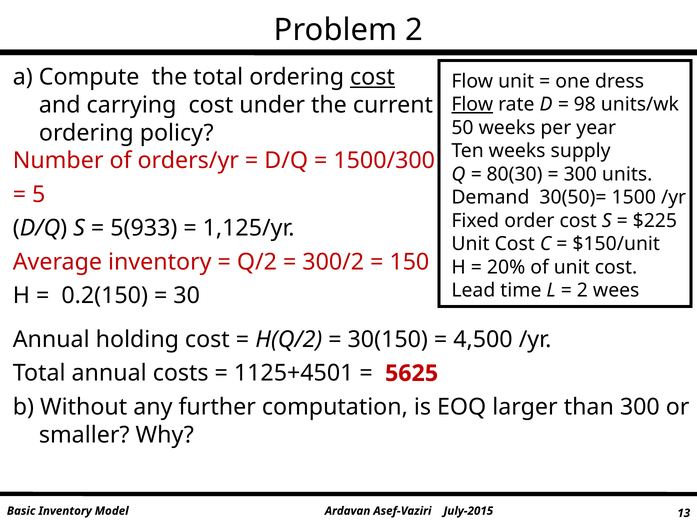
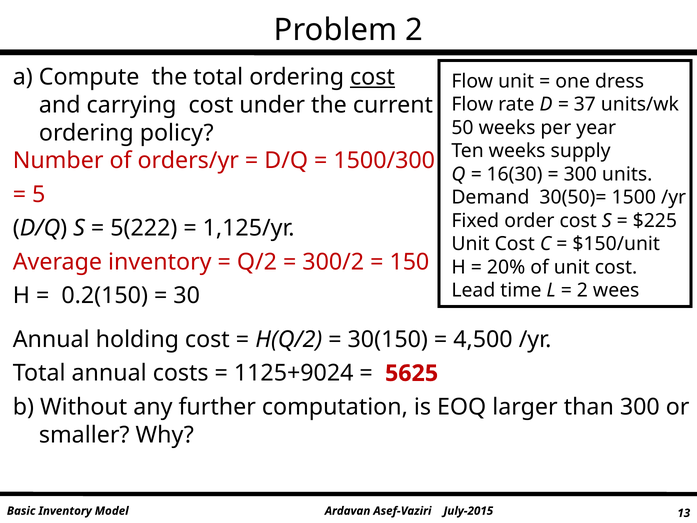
Flow at (472, 104) underline: present -> none
98: 98 -> 37
80(30: 80(30 -> 16(30
5(933: 5(933 -> 5(222
1125+4501: 1125+4501 -> 1125+9024
